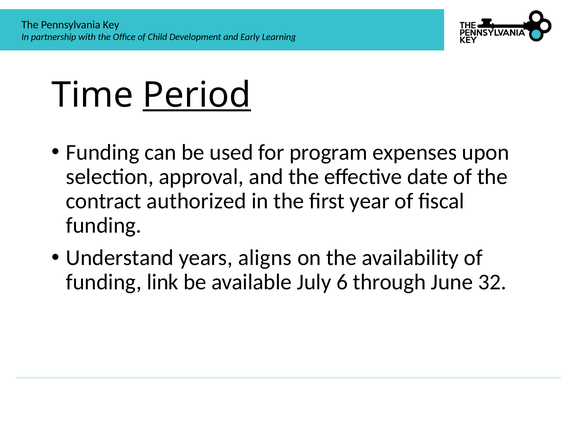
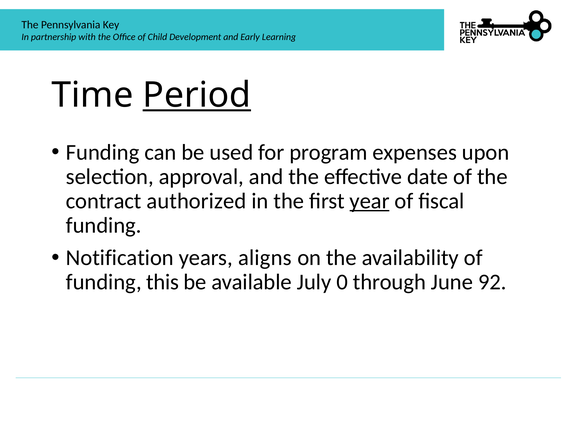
year underline: none -> present
Understand: Understand -> Notification
link: link -> this
6: 6 -> 0
32: 32 -> 92
